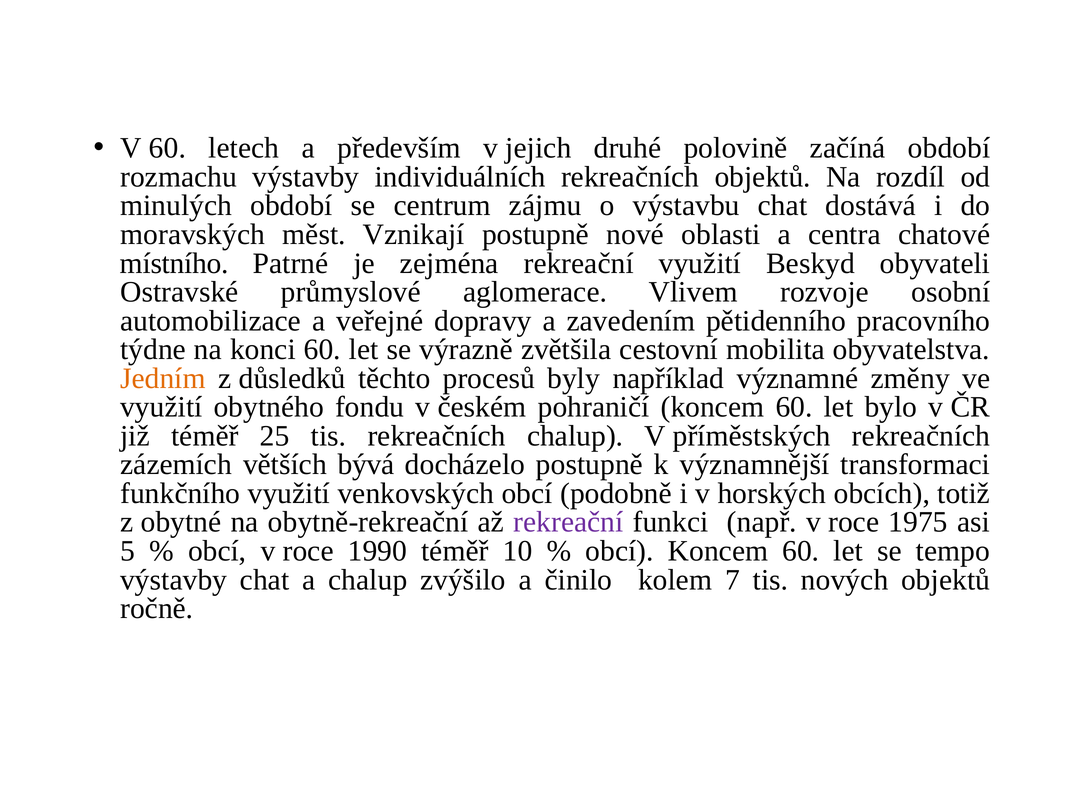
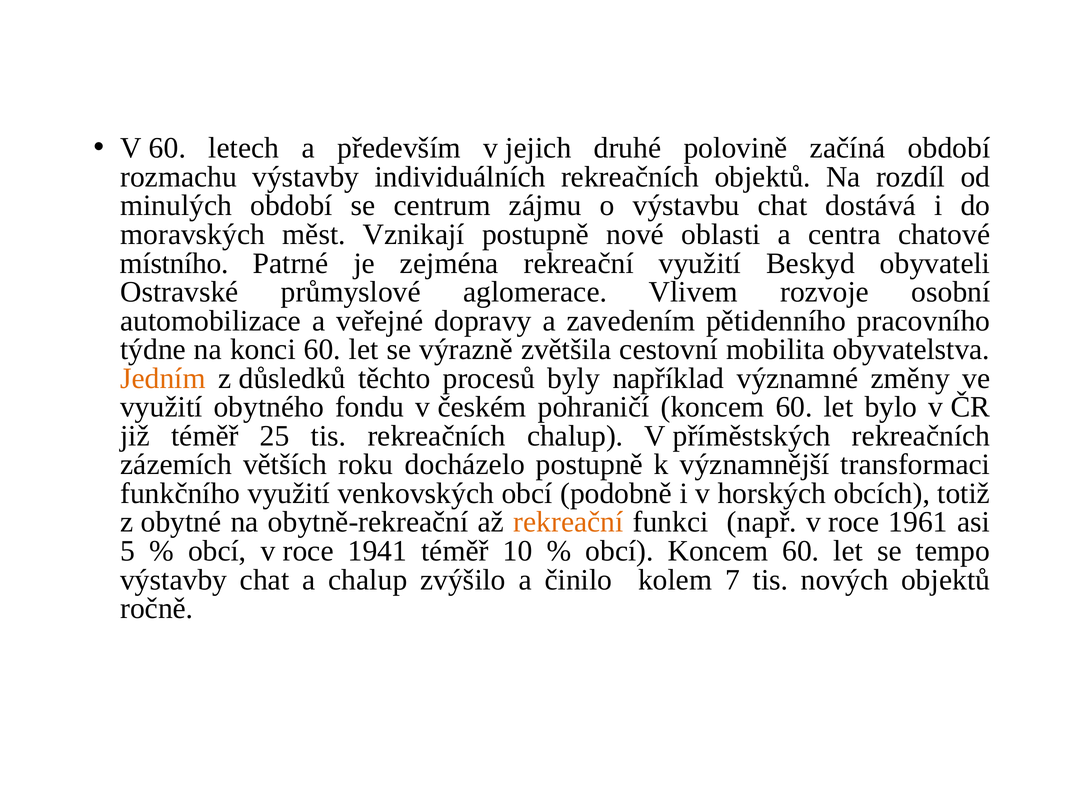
bývá: bývá -> roku
rekreační at (568, 522) colour: purple -> orange
1975: 1975 -> 1961
1990: 1990 -> 1941
